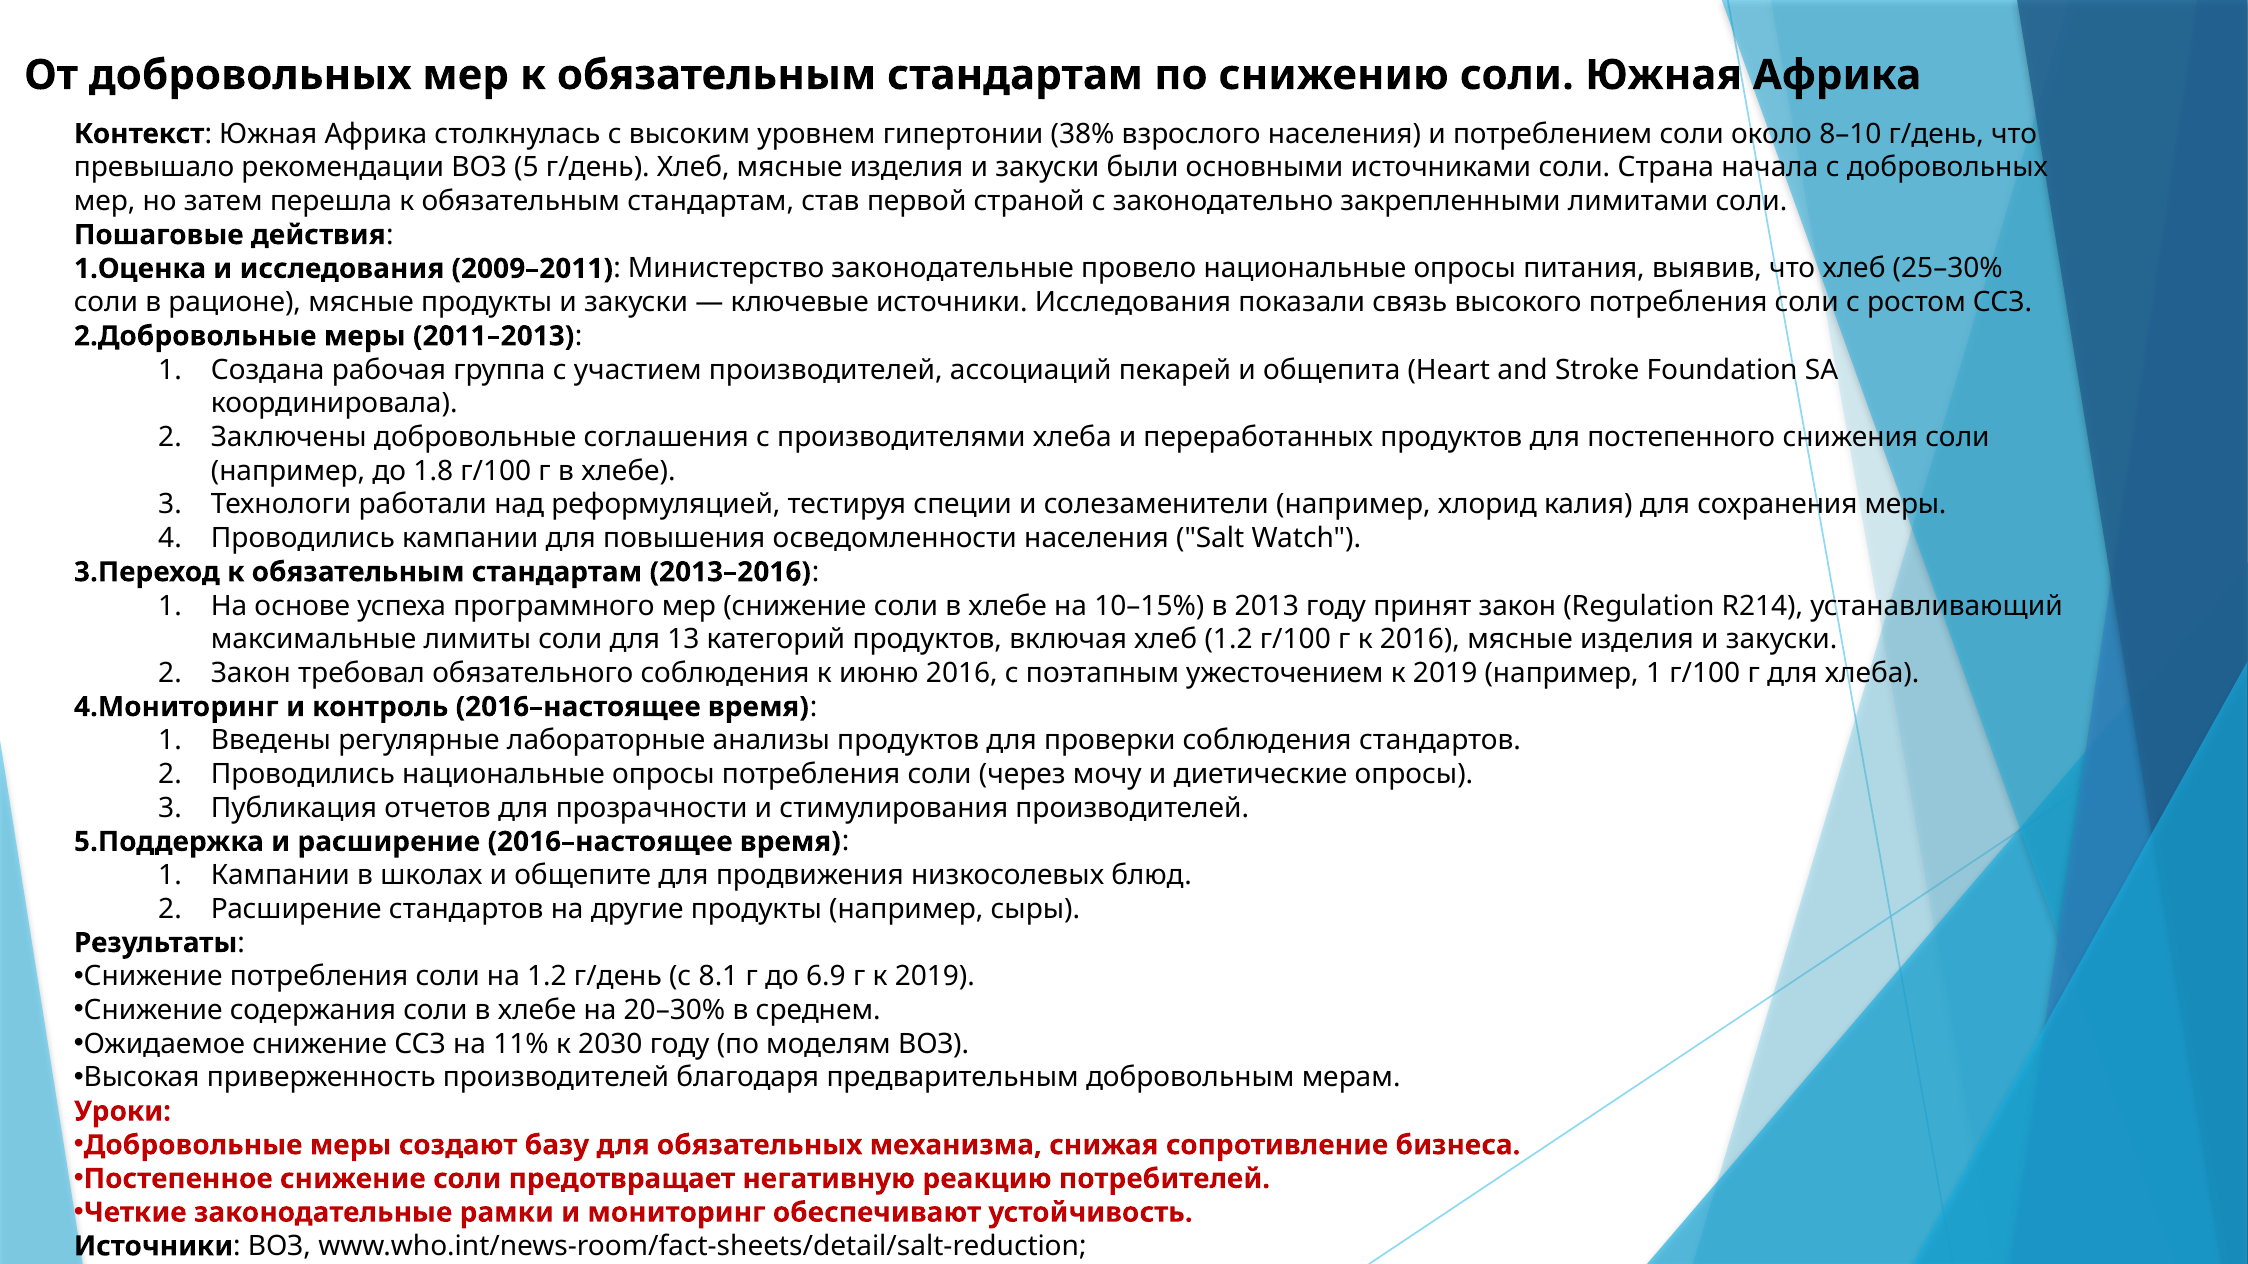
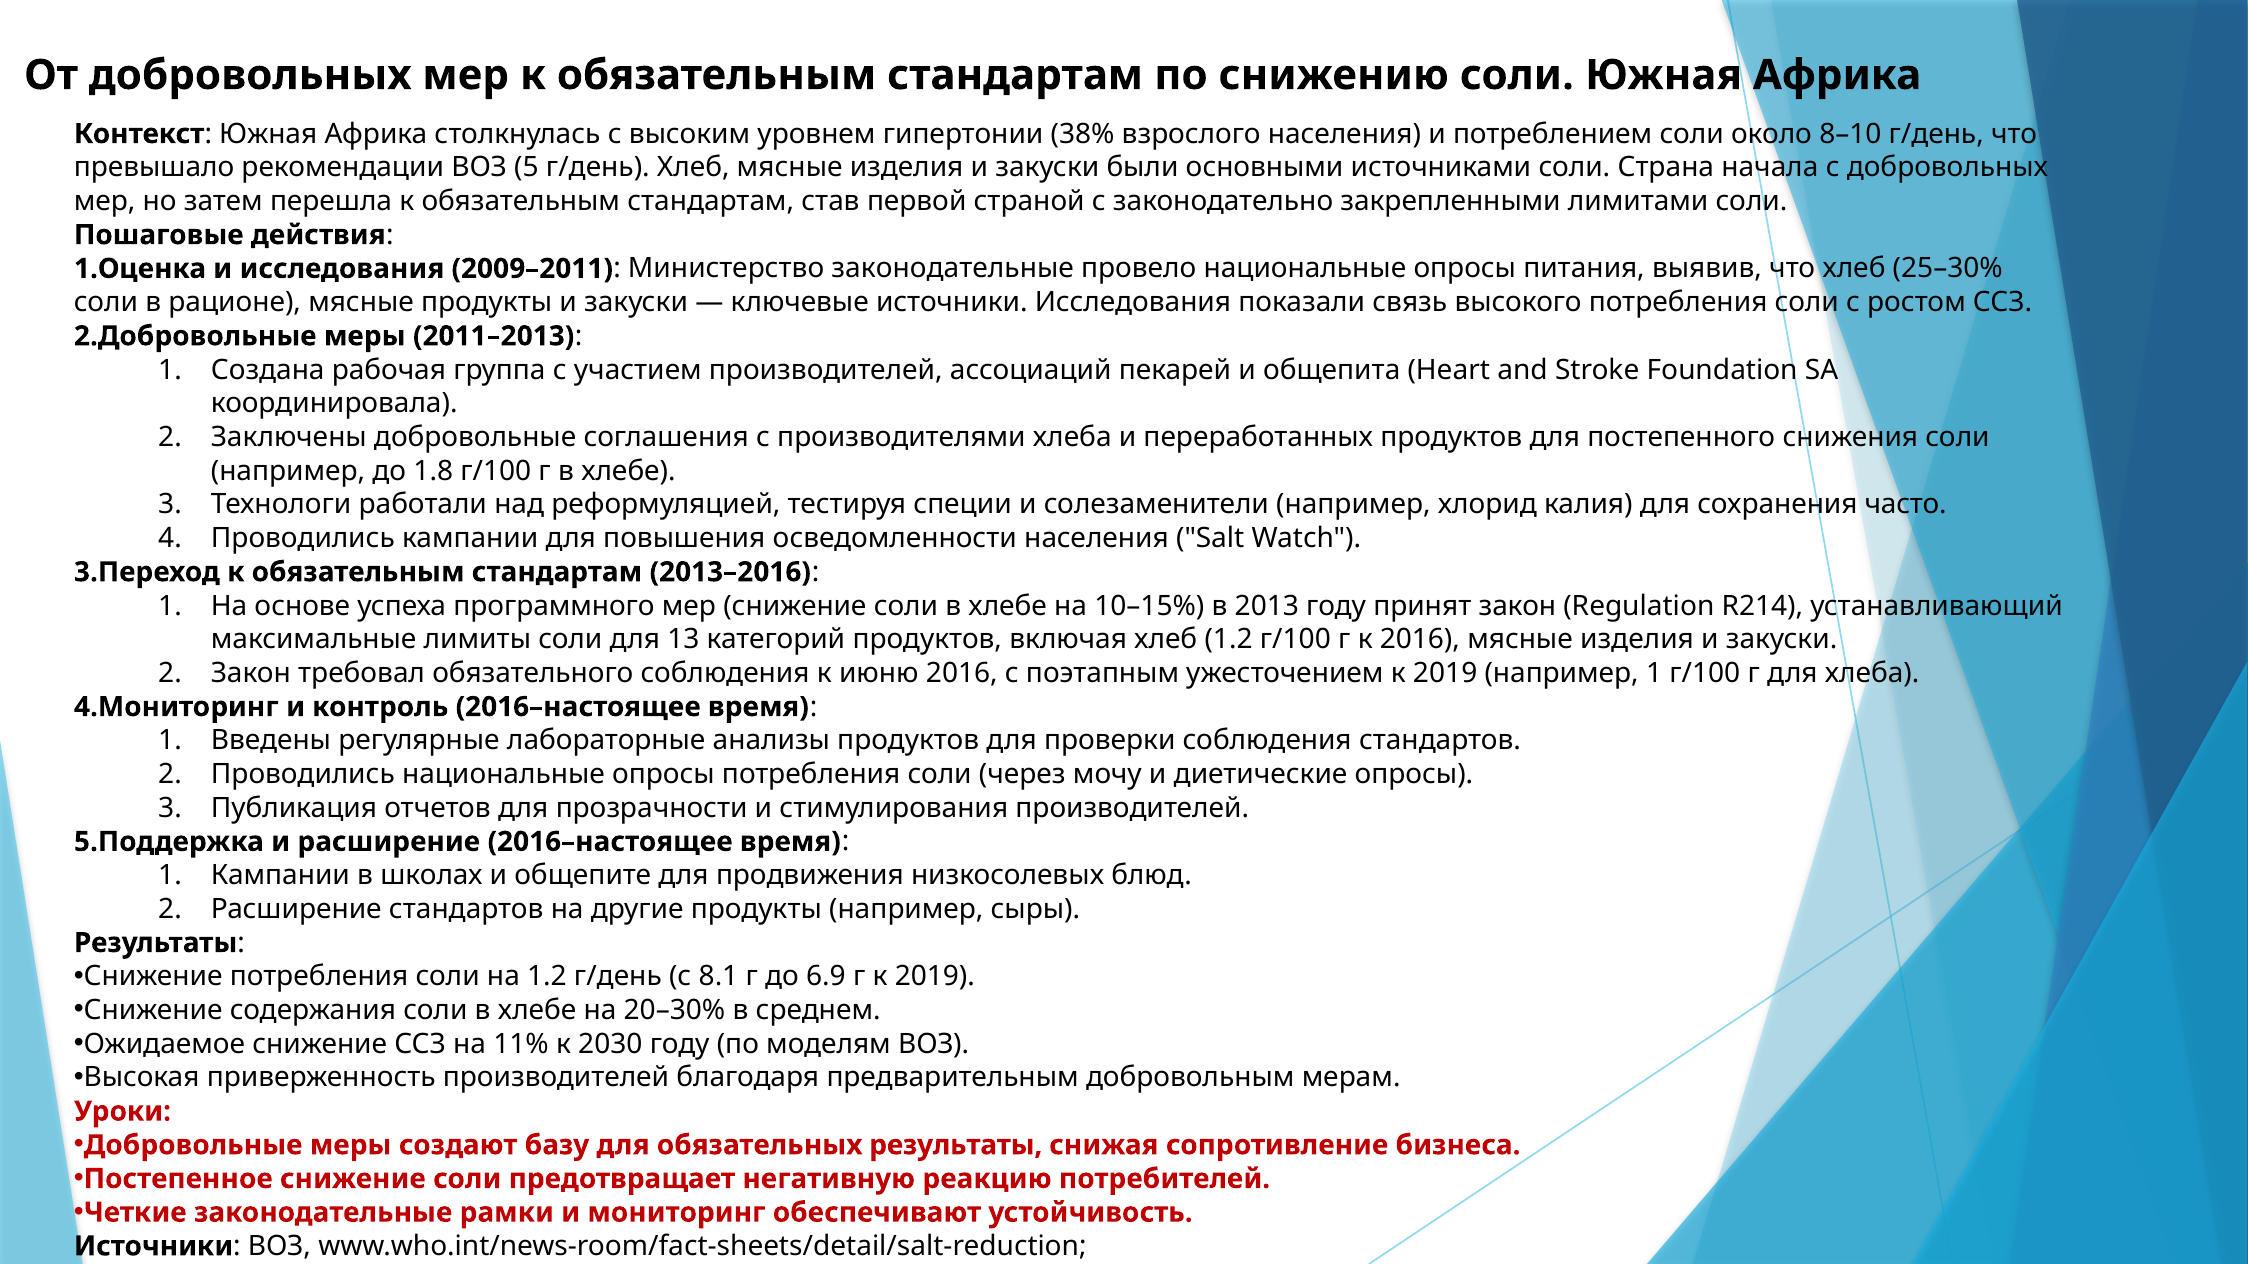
сохранения меры: меры -> часто
обязательных механизма: механизма -> результаты
